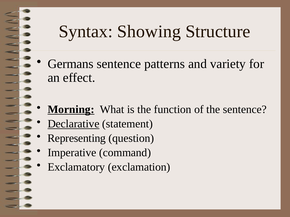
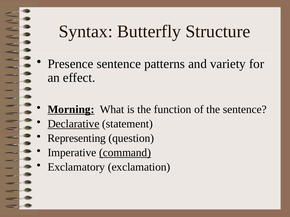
Showing: Showing -> Butterfly
Germans: Germans -> Presence
command underline: none -> present
